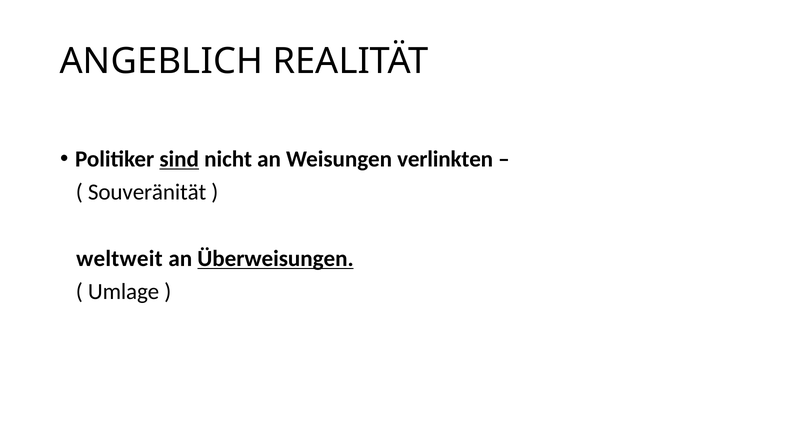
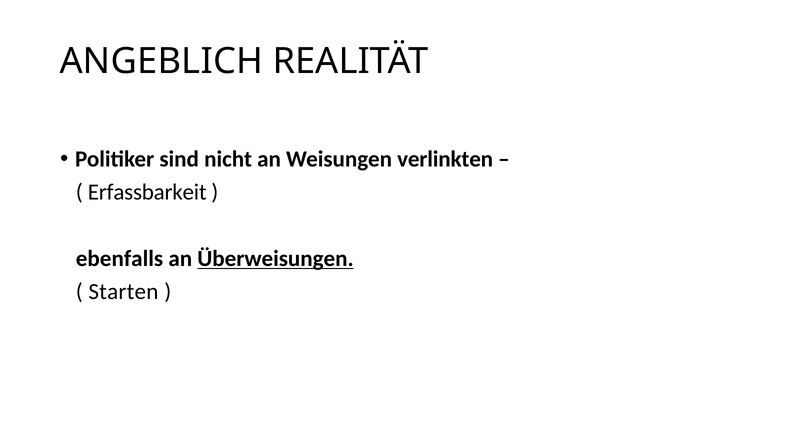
sind underline: present -> none
Souveränität: Souveränität -> Erfassbarkeit
weltweit: weltweit -> ebenfalls
Umlage: Umlage -> Starten
